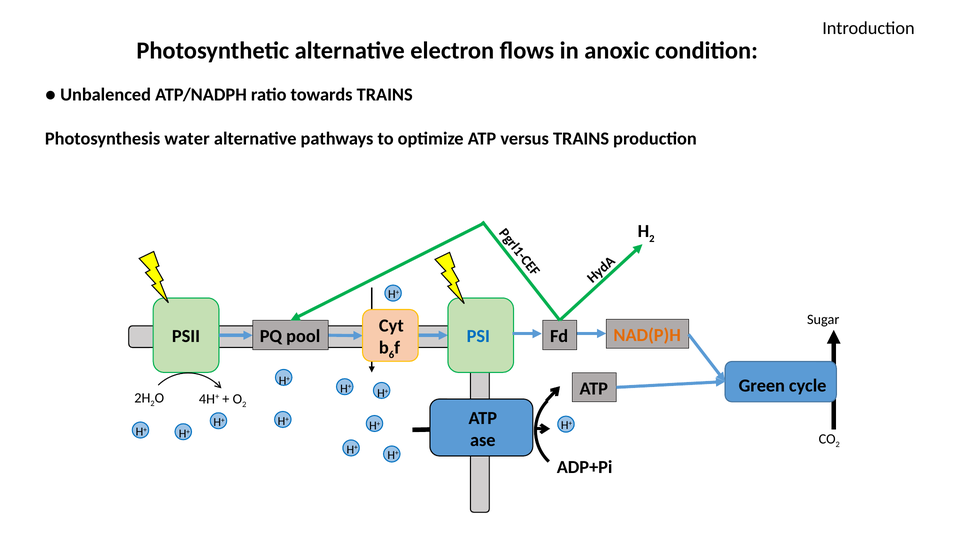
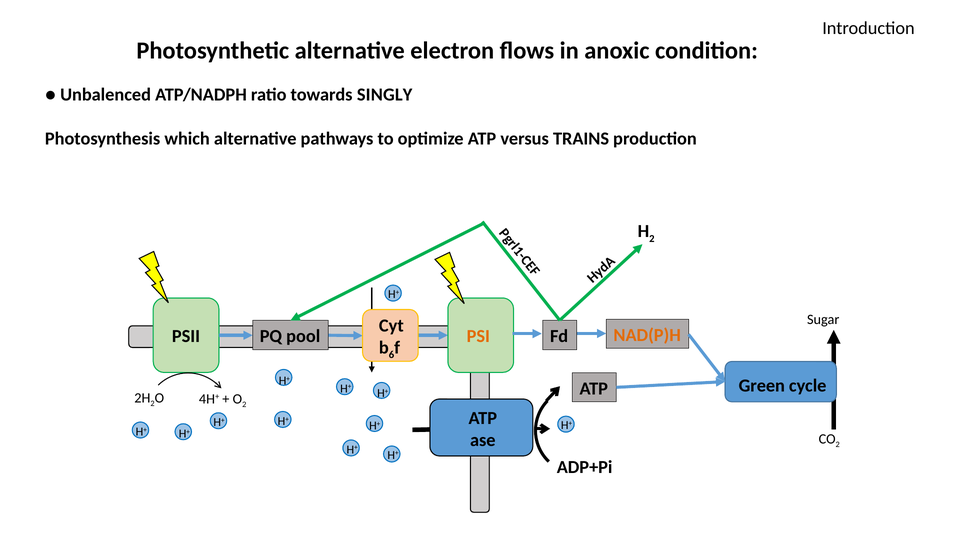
towards TRAINS: TRAINS -> SINGLY
water: water -> which
PSI colour: blue -> orange
